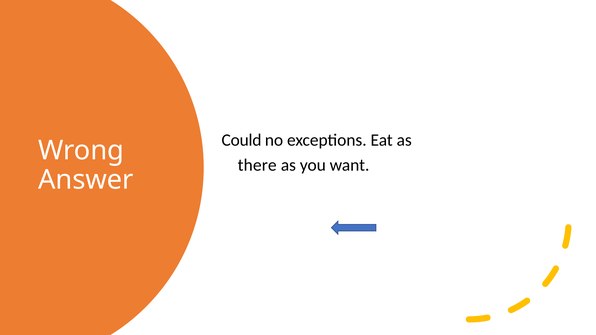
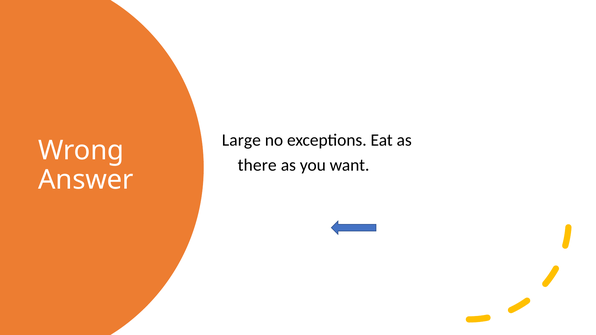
Could: Could -> Large
